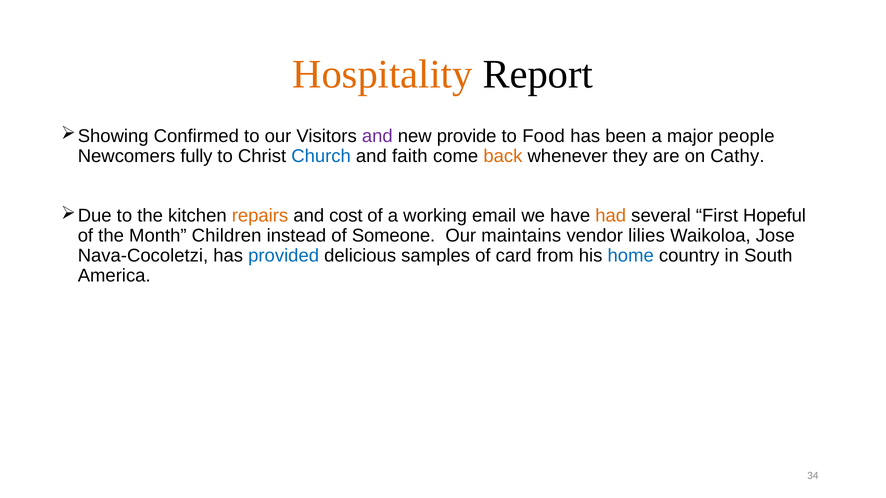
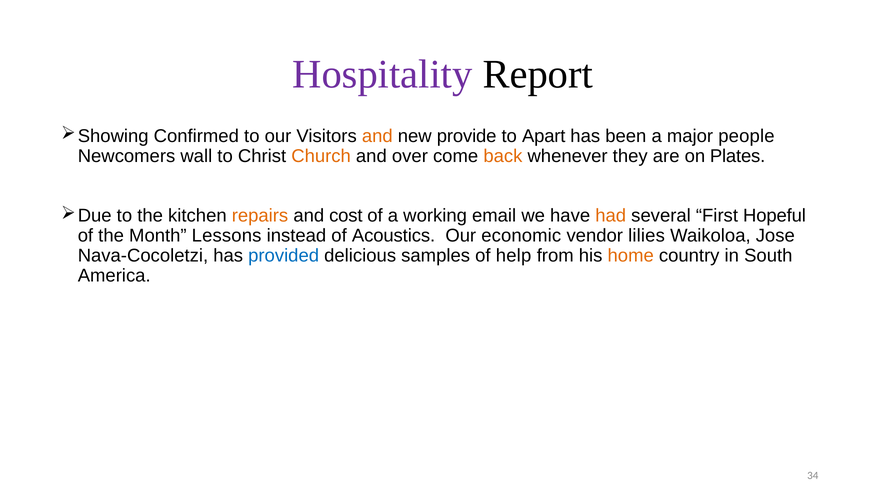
Hospitality colour: orange -> purple
and at (377, 136) colour: purple -> orange
Food: Food -> Apart
fully: fully -> wall
Church colour: blue -> orange
faith: faith -> over
Cathy: Cathy -> Plates
Children: Children -> Lessons
Someone: Someone -> Acoustics
maintains: maintains -> economic
card: card -> help
home colour: blue -> orange
